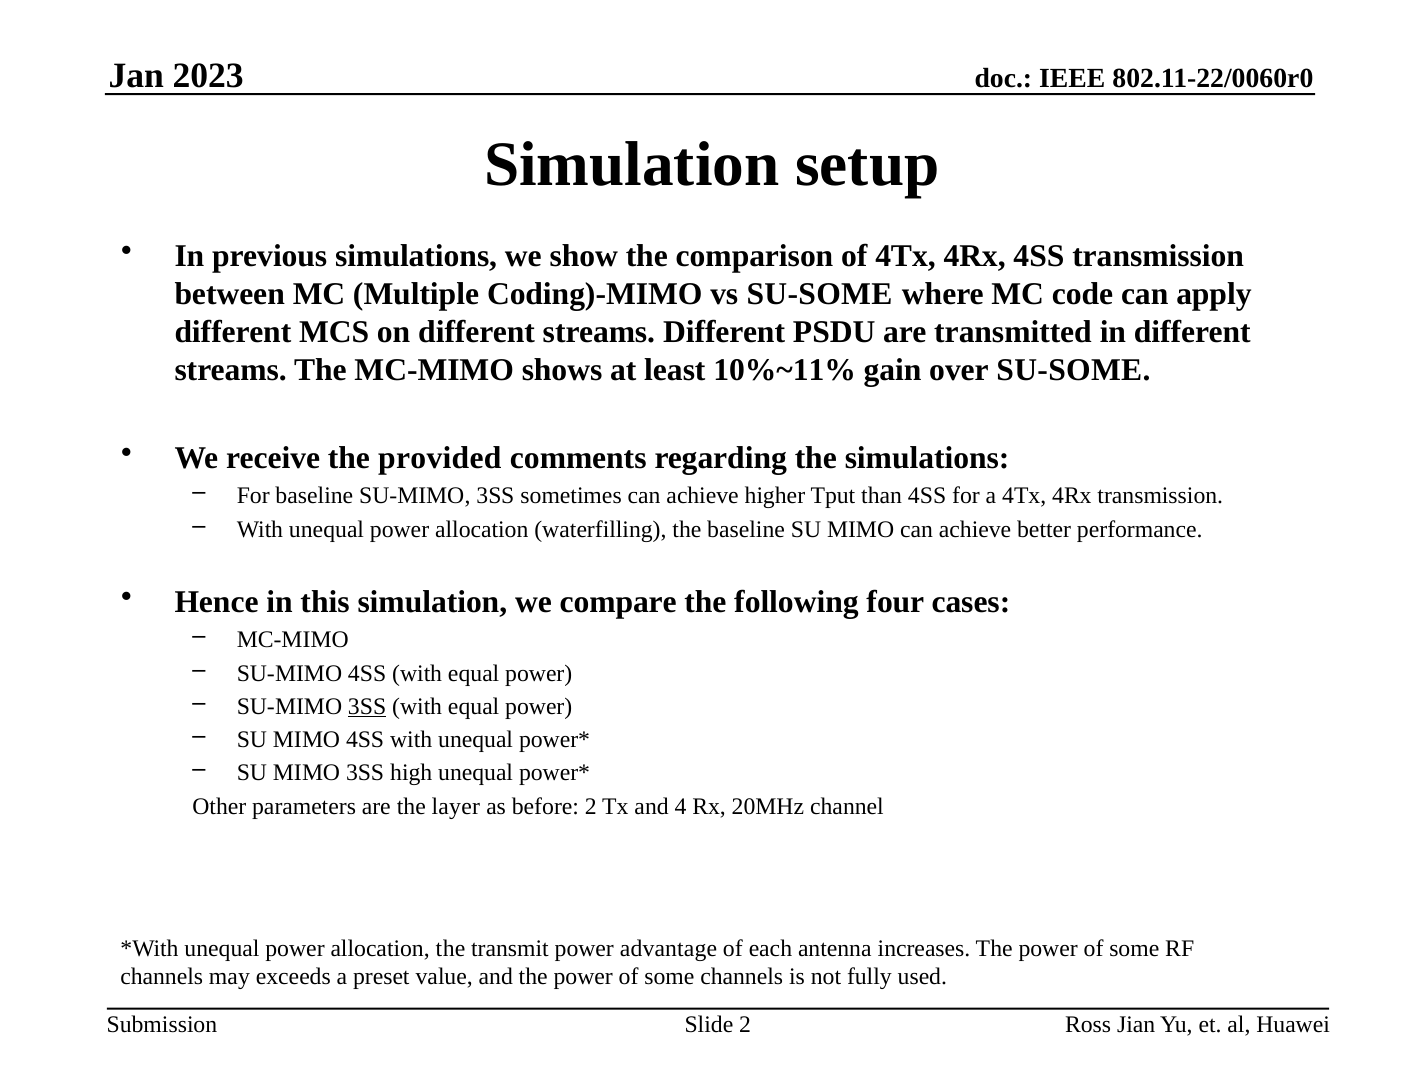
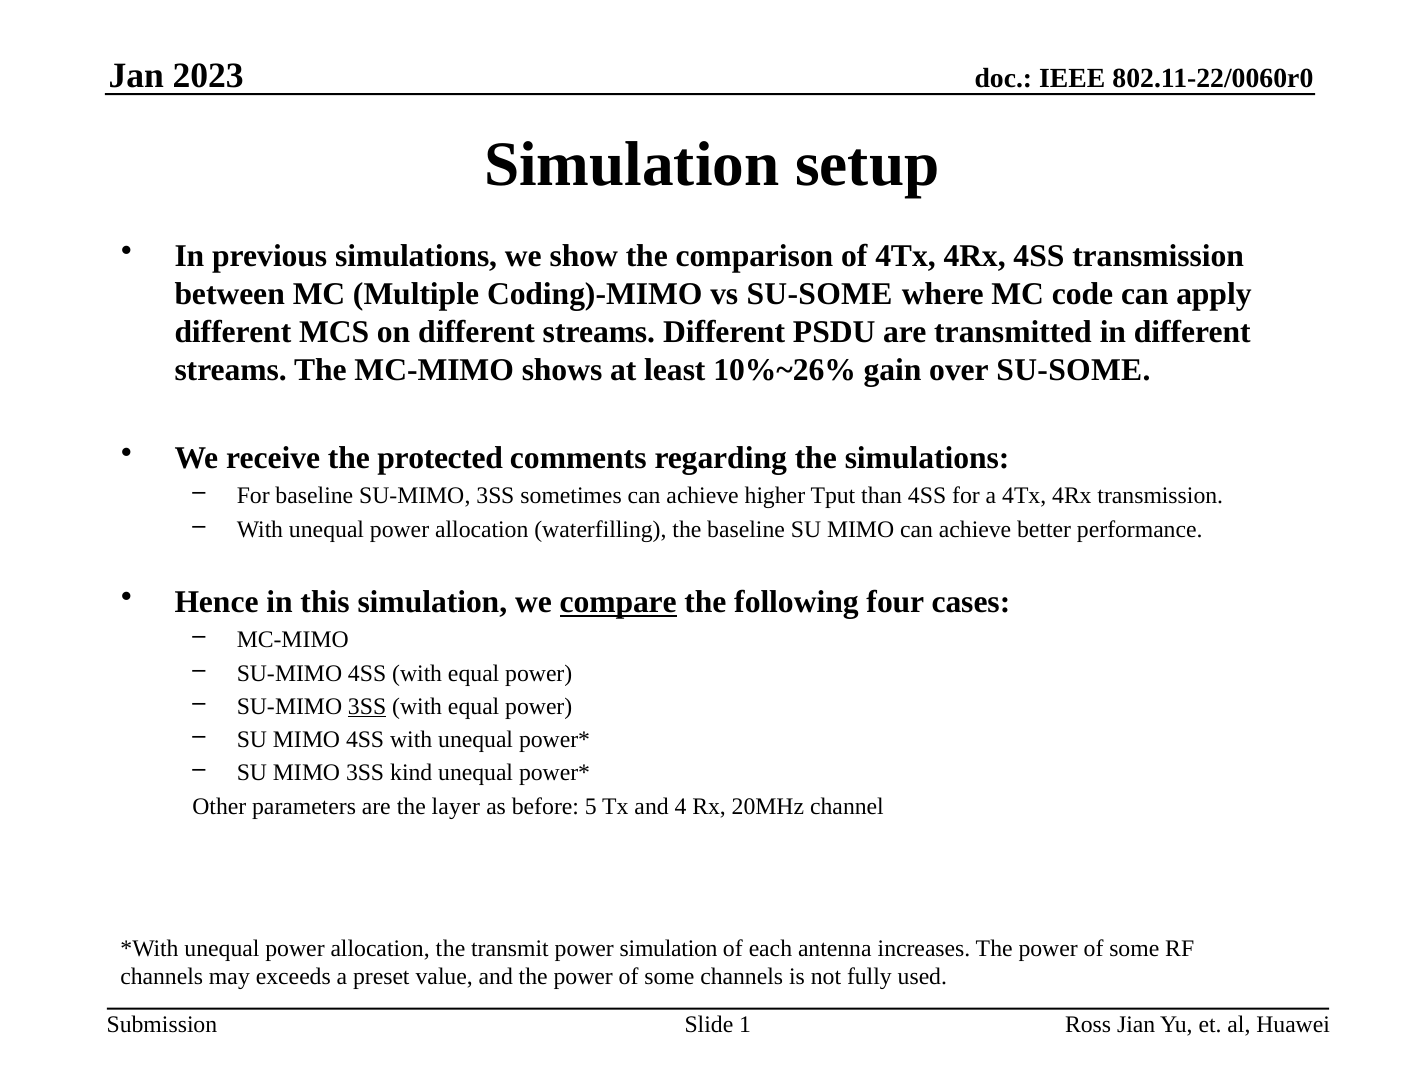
10%~11%: 10%~11% -> 10%~26%
provided: provided -> protected
compare underline: none -> present
high: high -> kind
before 2: 2 -> 5
power advantage: advantage -> simulation
Slide 2: 2 -> 1
